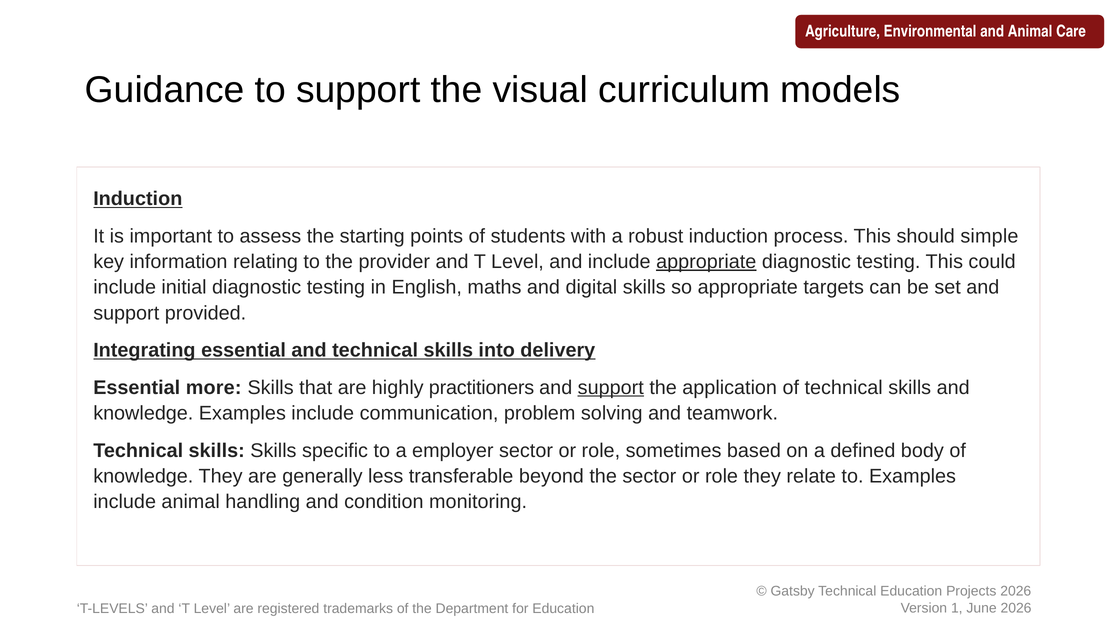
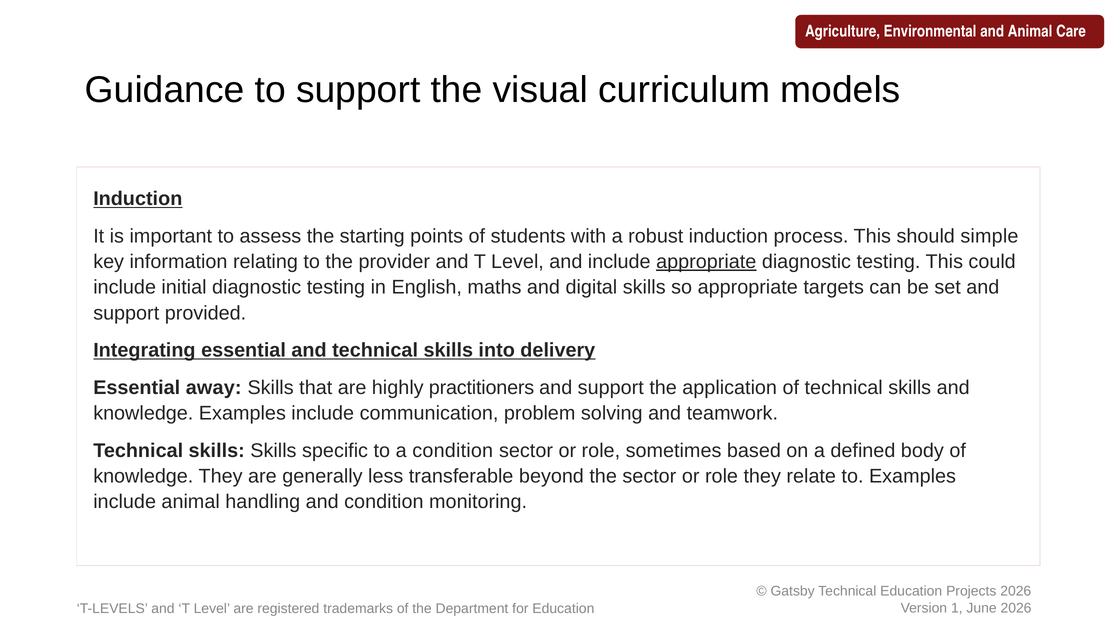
more: more -> away
support at (611, 388) underline: present -> none
a employer: employer -> condition
